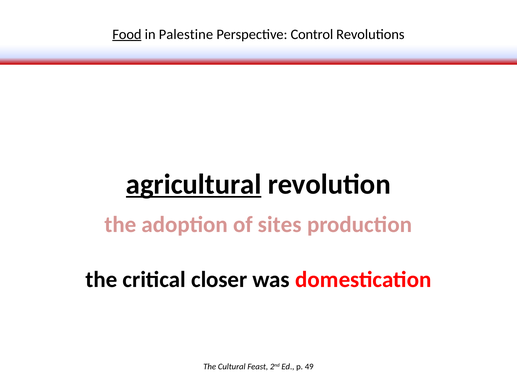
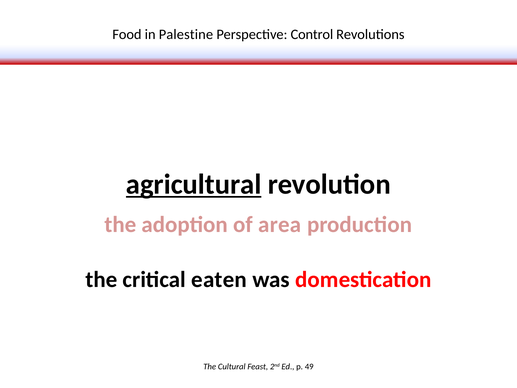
Food underline: present -> none
sites: sites -> area
closer: closer -> eaten
